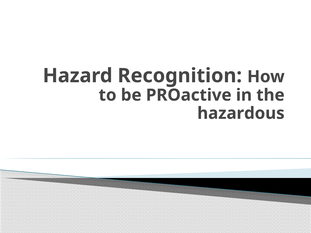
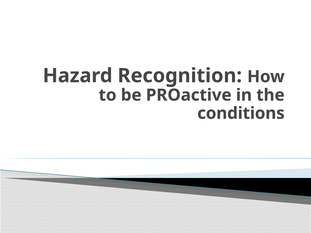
hazardous: hazardous -> conditions
